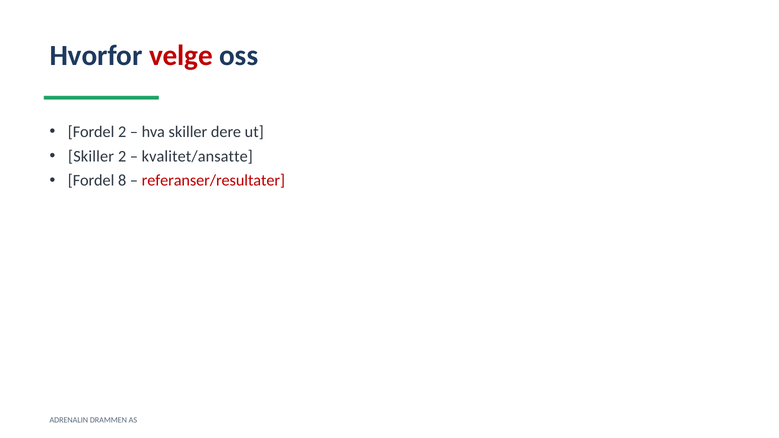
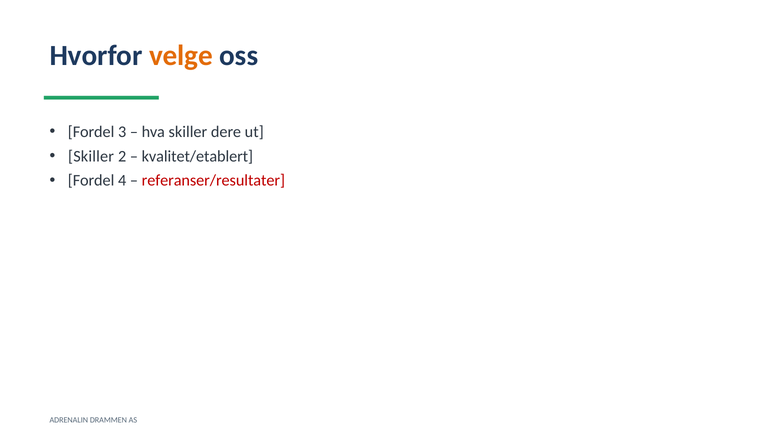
velge colour: red -> orange
Fordel 2: 2 -> 3
kvalitet/ansatte: kvalitet/ansatte -> kvalitet/etablert
8: 8 -> 4
